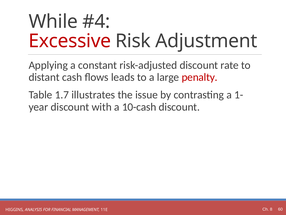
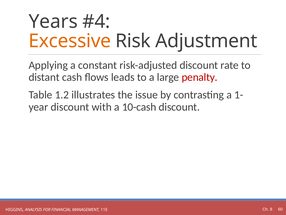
While: While -> Years
Excessive colour: red -> orange
1.7: 1.7 -> 1.2
